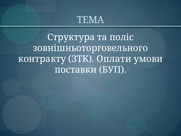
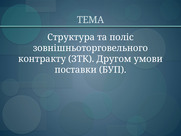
Оплати: Оплати -> Другом
